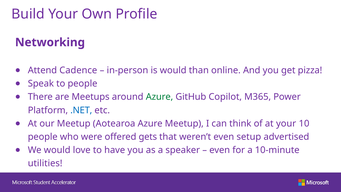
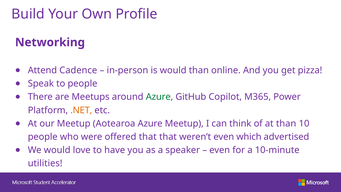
.NET colour: blue -> orange
at your: your -> than
offered gets: gets -> that
setup: setup -> which
